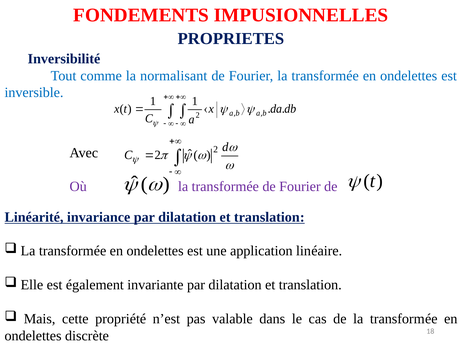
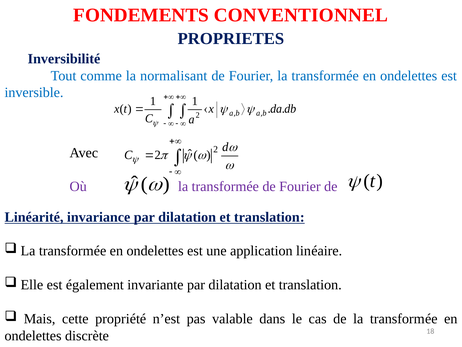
IMPUSIONNELLES: IMPUSIONNELLES -> CONVENTIONNEL
